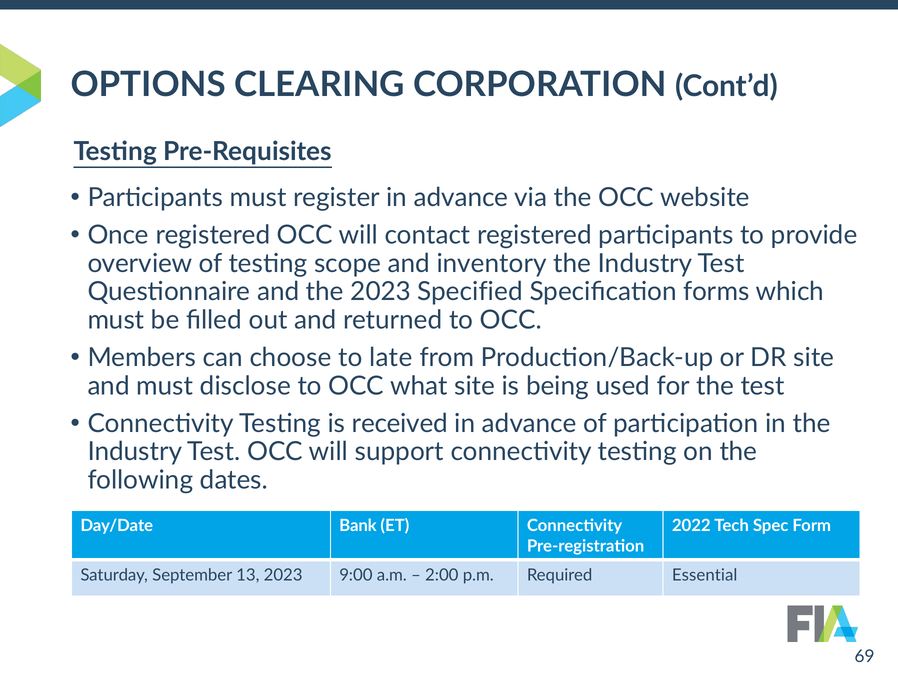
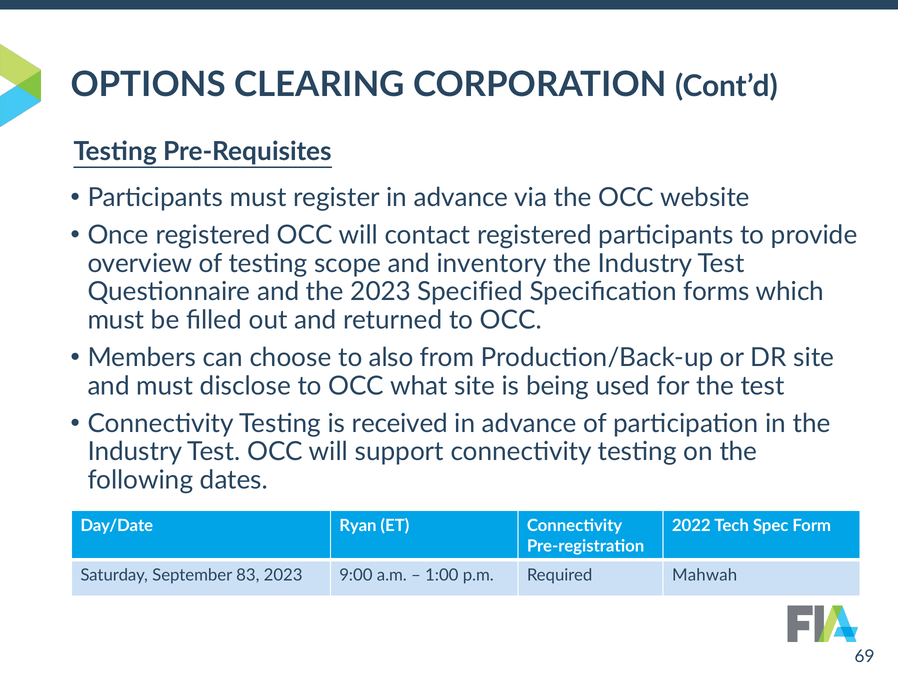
late: late -> also
Bank: Bank -> Ryan
13: 13 -> 83
2:00: 2:00 -> 1:00
Essential: Essential -> Mahwah
